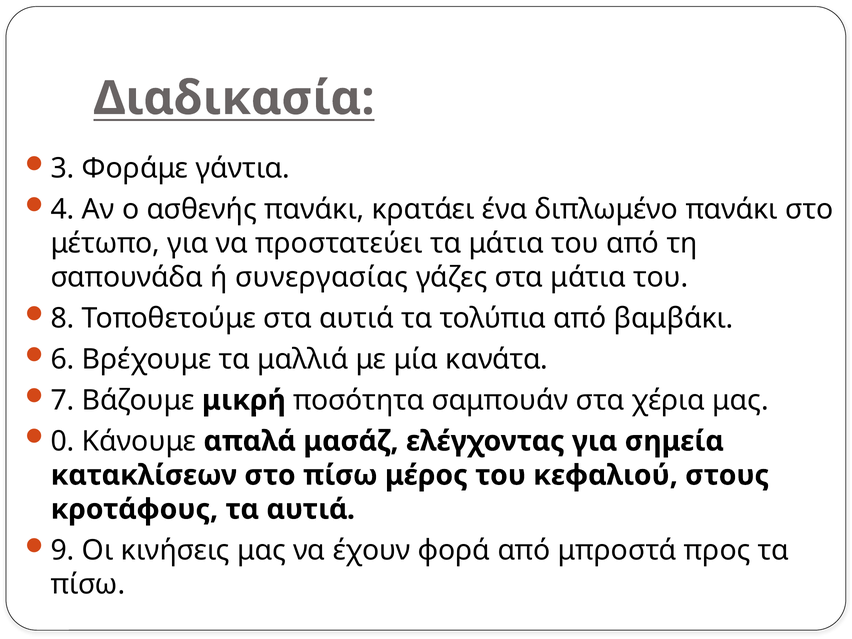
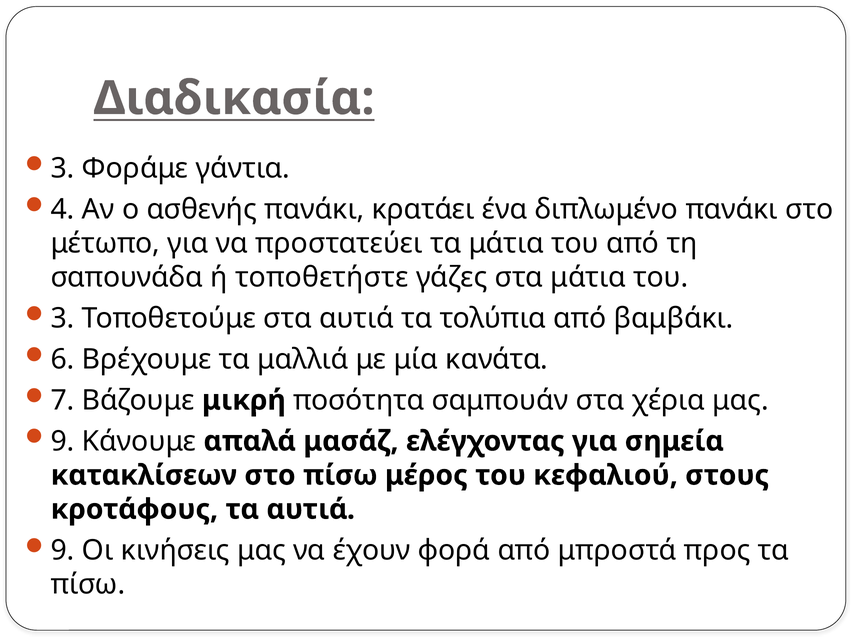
συνεργασίας: συνεργασίας -> τοποθετήστε
8 at (63, 318): 8 -> 3
0 at (63, 441): 0 -> 9
